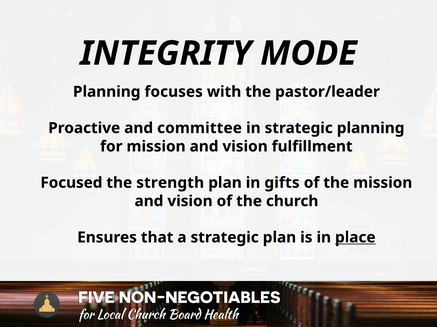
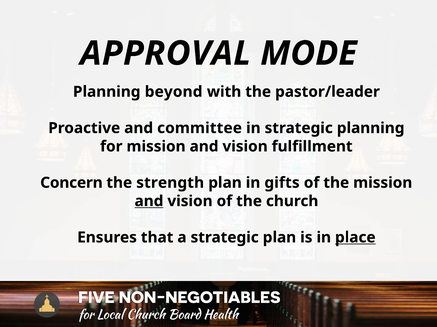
INTEGRITY: INTEGRITY -> APPROVAL
focuses: focuses -> beyond
Focused: Focused -> Concern
and at (149, 202) underline: none -> present
